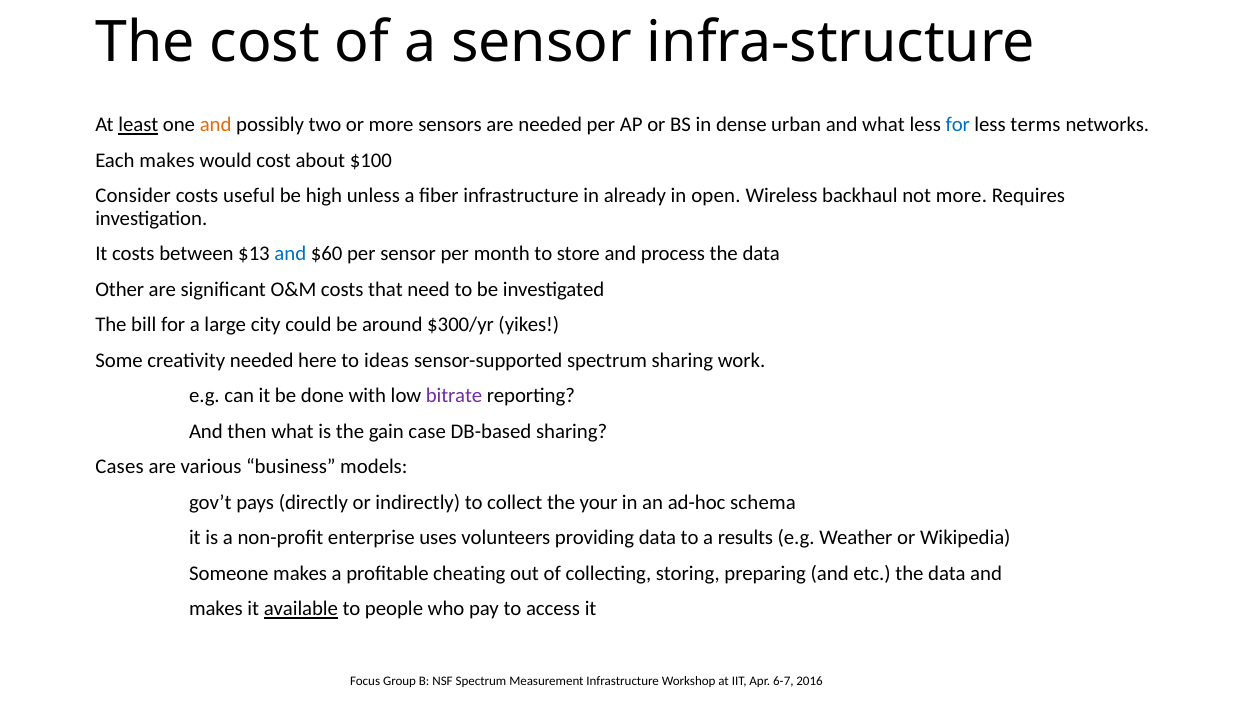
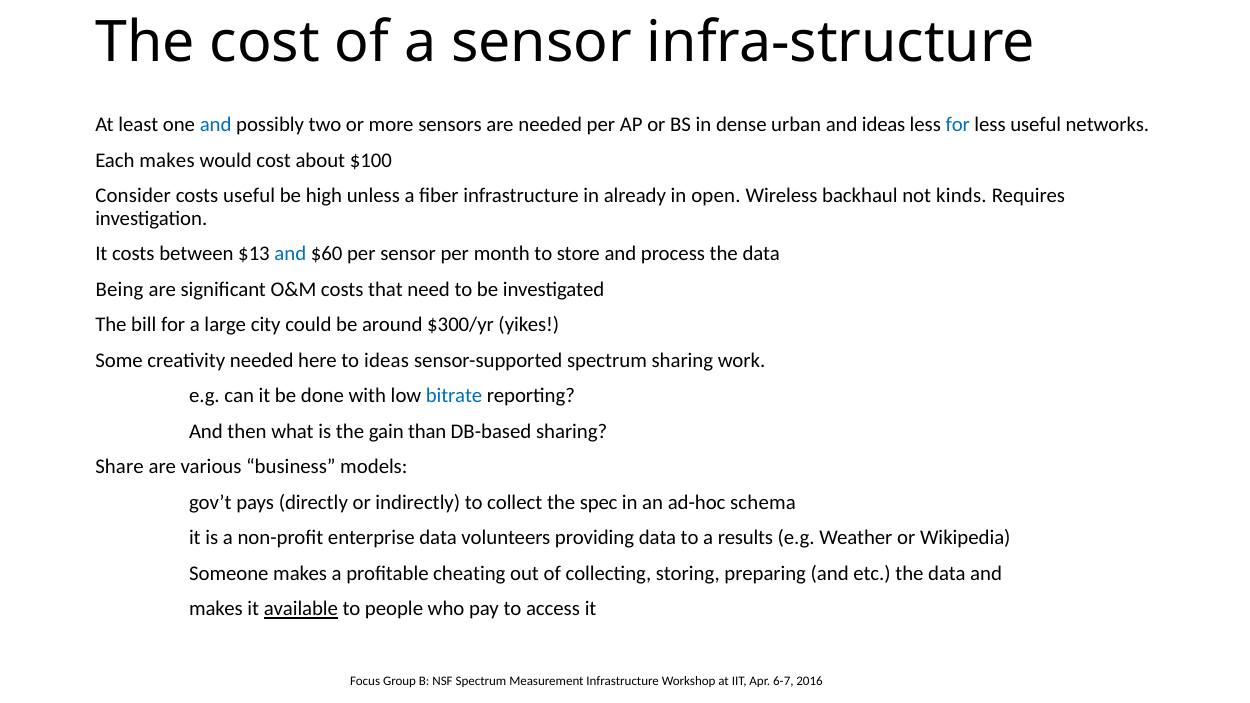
least underline: present -> none
and at (216, 125) colour: orange -> blue
and what: what -> ideas
less terms: terms -> useful
not more: more -> kinds
Other: Other -> Being
bitrate colour: purple -> blue
case: case -> than
Cases: Cases -> Share
your: your -> spec
enterprise uses: uses -> data
